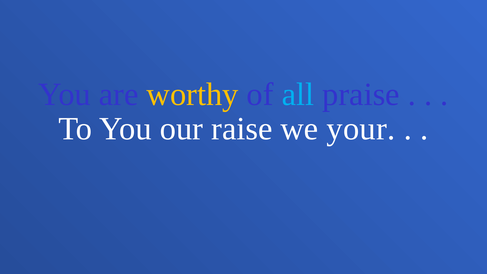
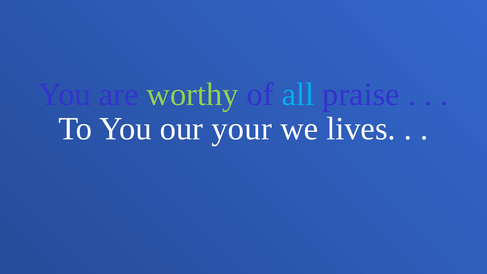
worthy colour: yellow -> light green
raise: raise -> your
your: your -> lives
